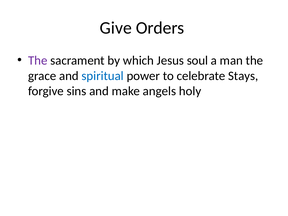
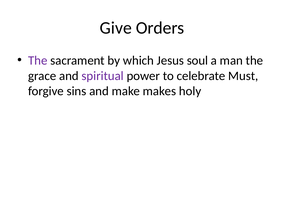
spiritual colour: blue -> purple
Stays: Stays -> Must
angels: angels -> makes
